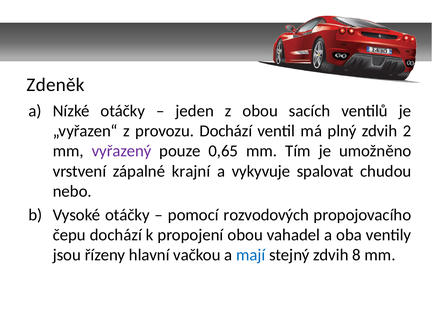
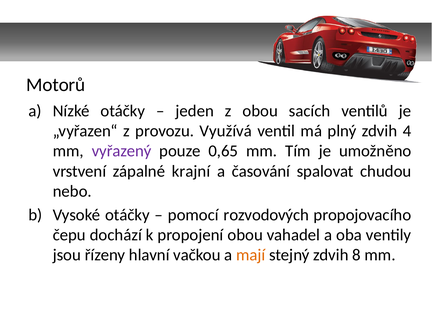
Zdeněk: Zdeněk -> Motorů
provozu Dochází: Dochází -> Využívá
2: 2 -> 4
vykyvuje: vykyvuje -> časování
mají colour: blue -> orange
